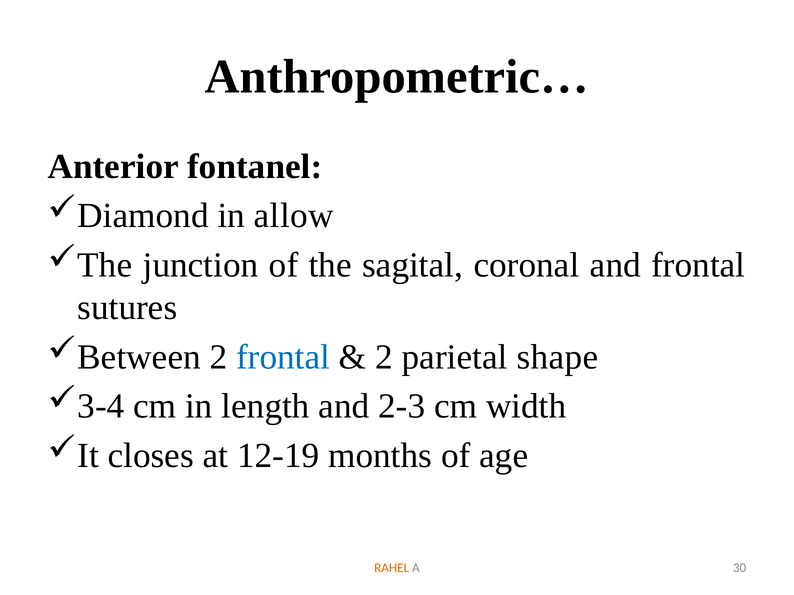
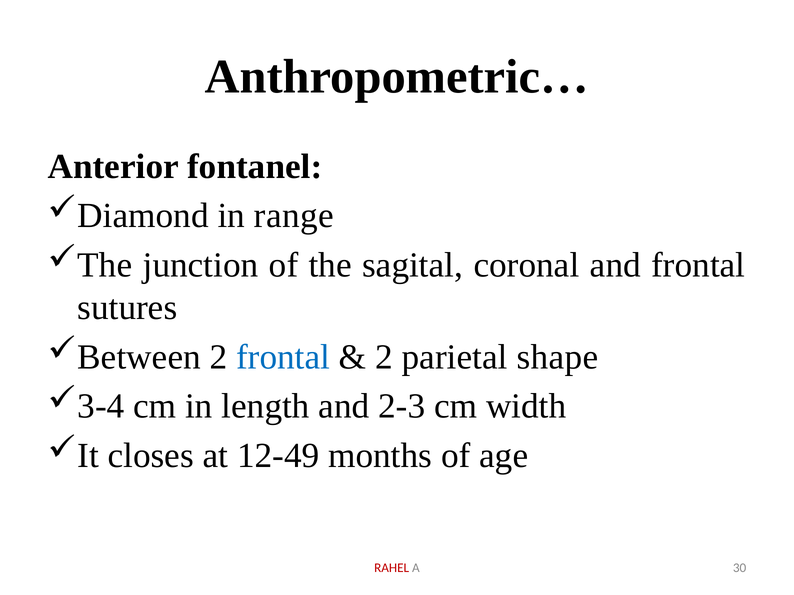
allow: allow -> range
12-19: 12-19 -> 12-49
RAHEL colour: orange -> red
